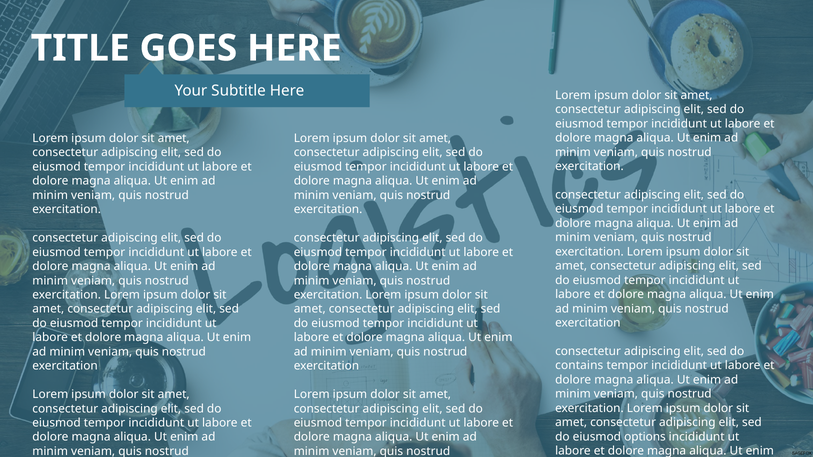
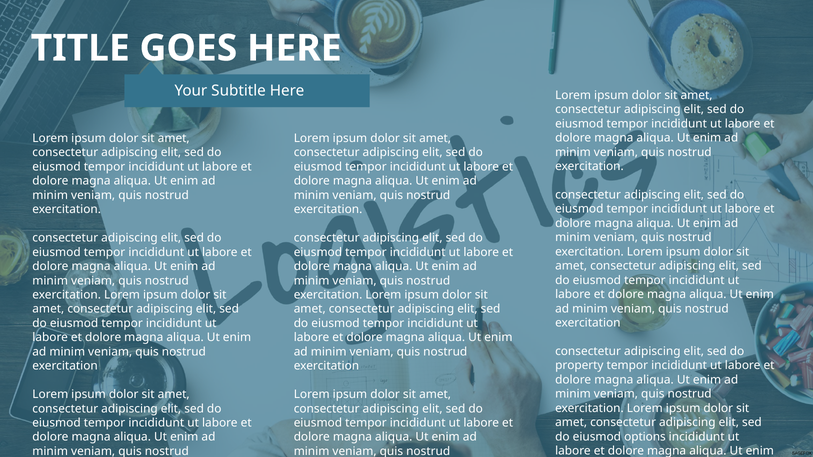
contains: contains -> property
